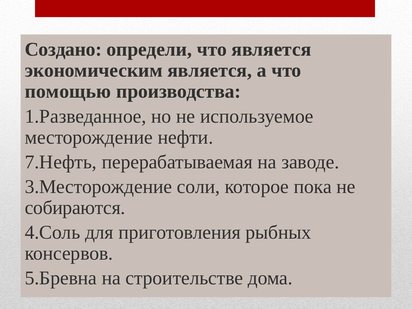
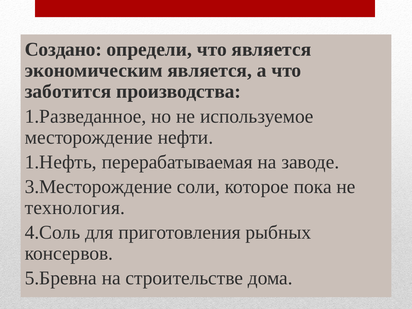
помощью: помощью -> заботится
7.Нефть: 7.Нефть -> 1.Нефть
собираются: собираются -> технология
